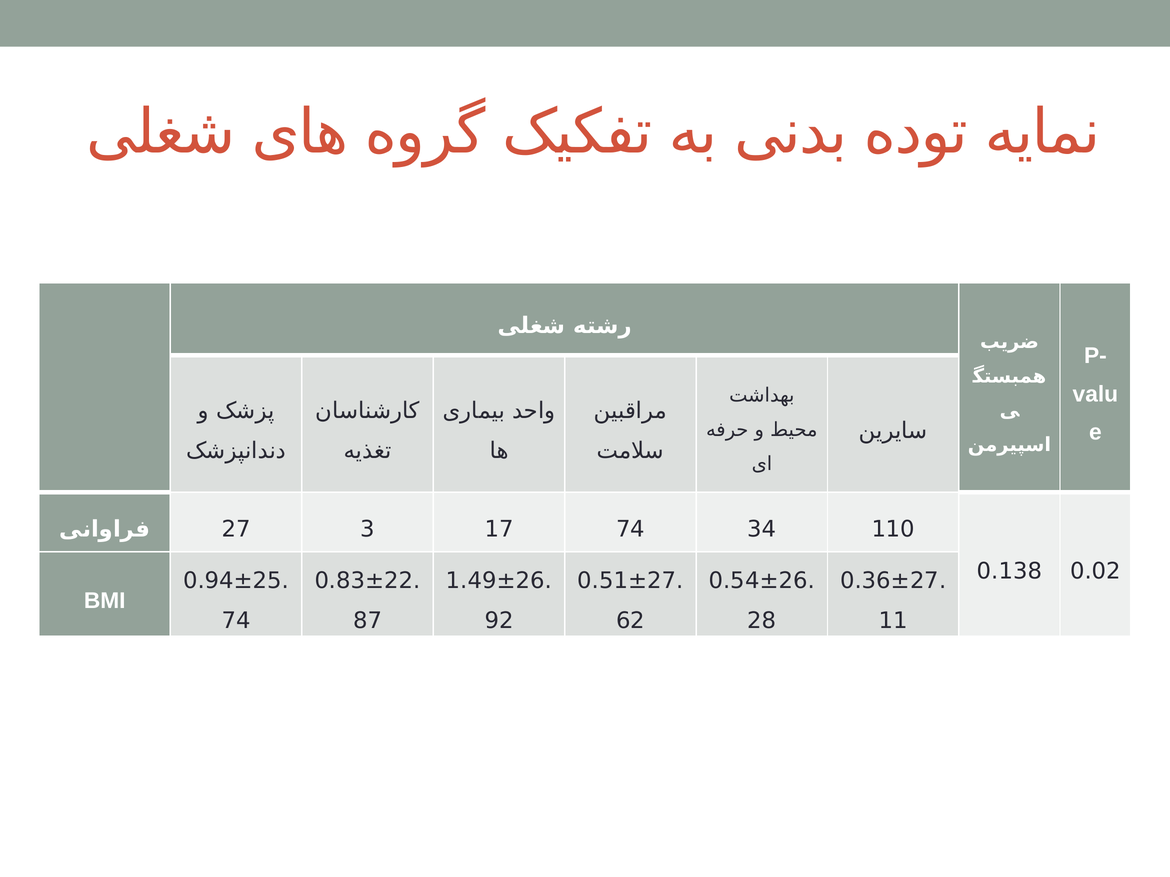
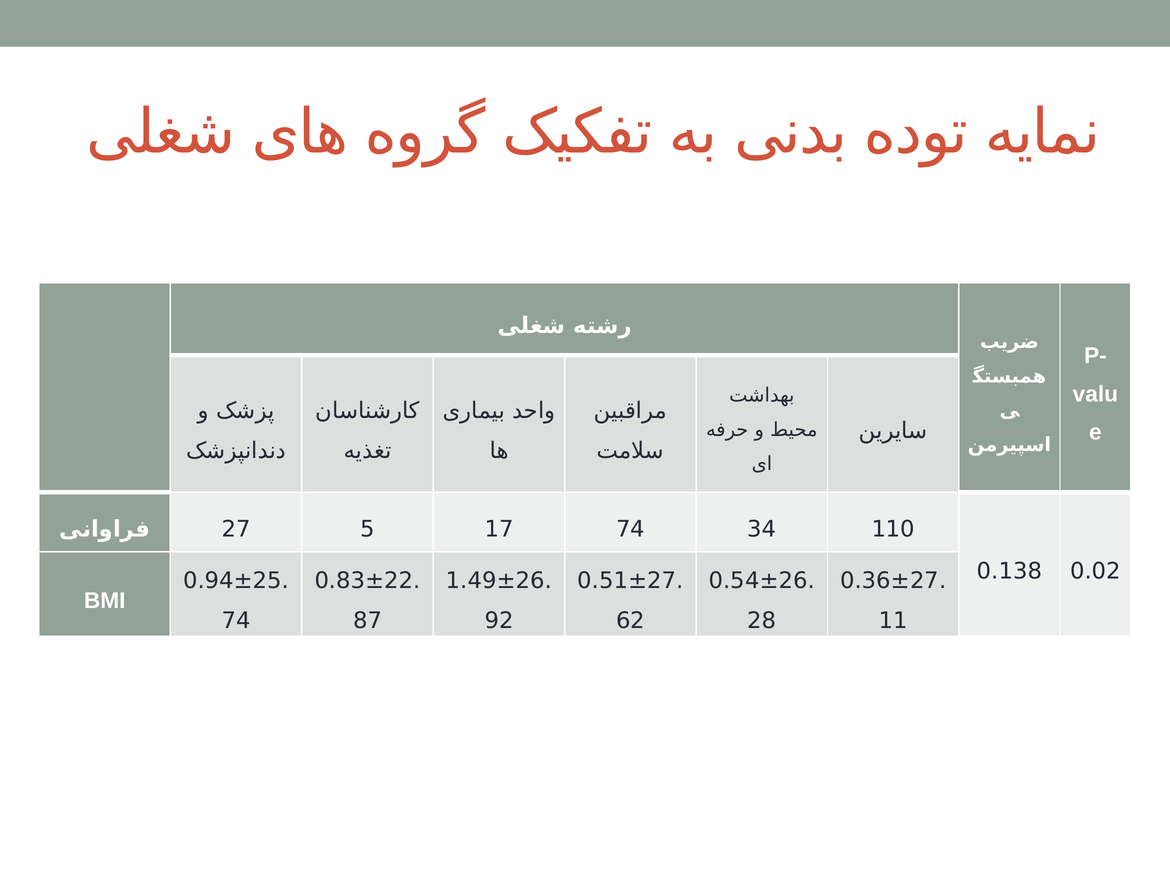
3: 3 -> 5
